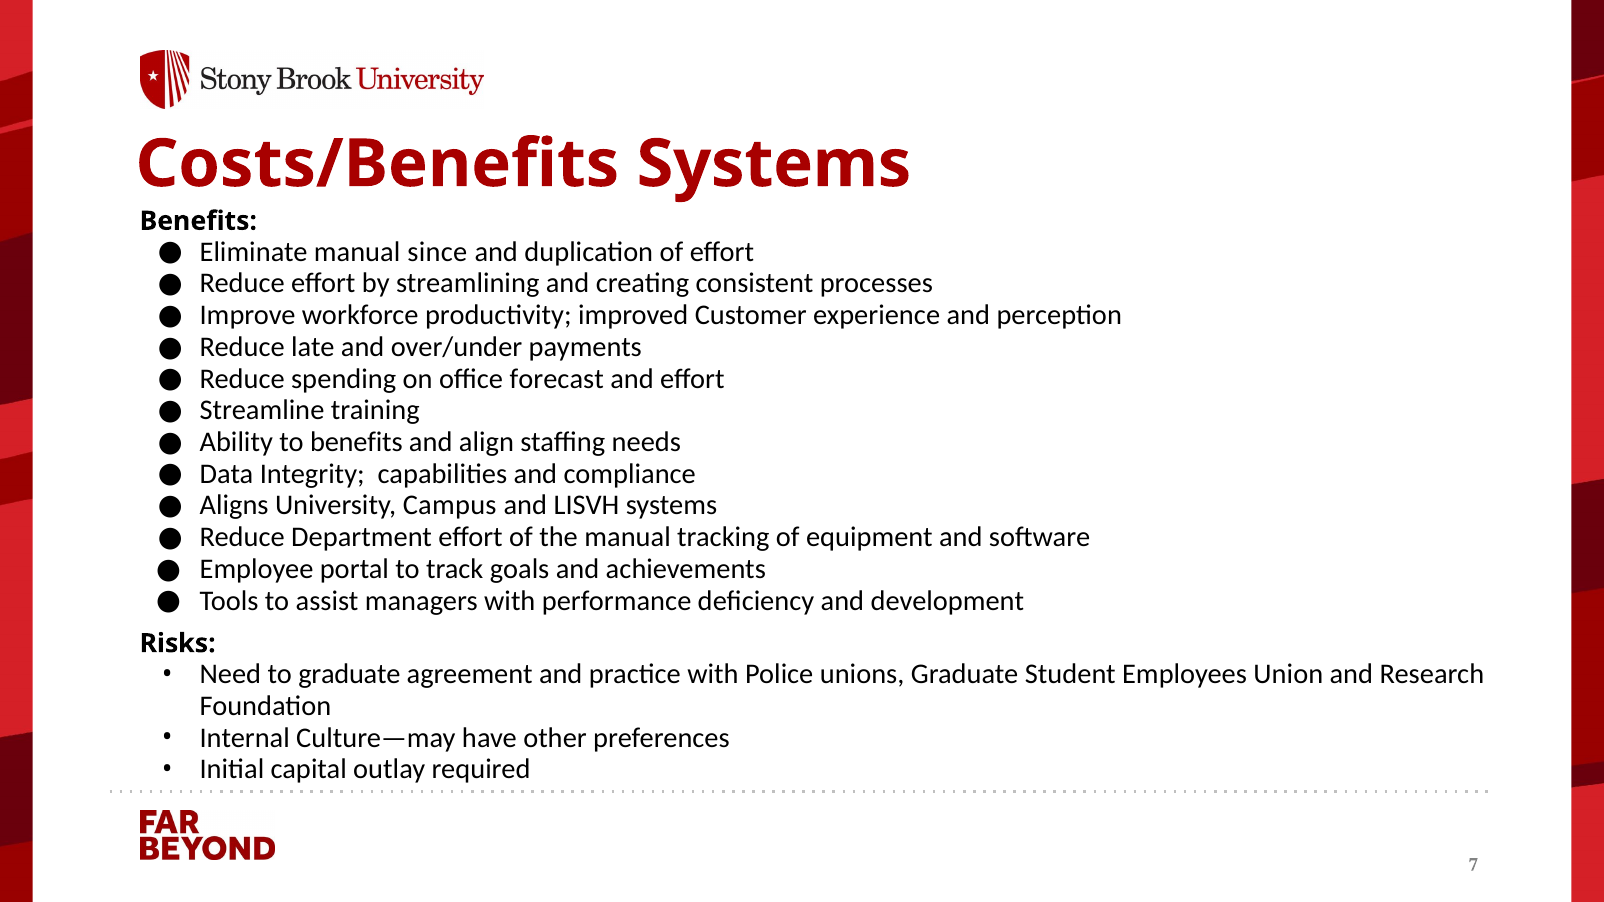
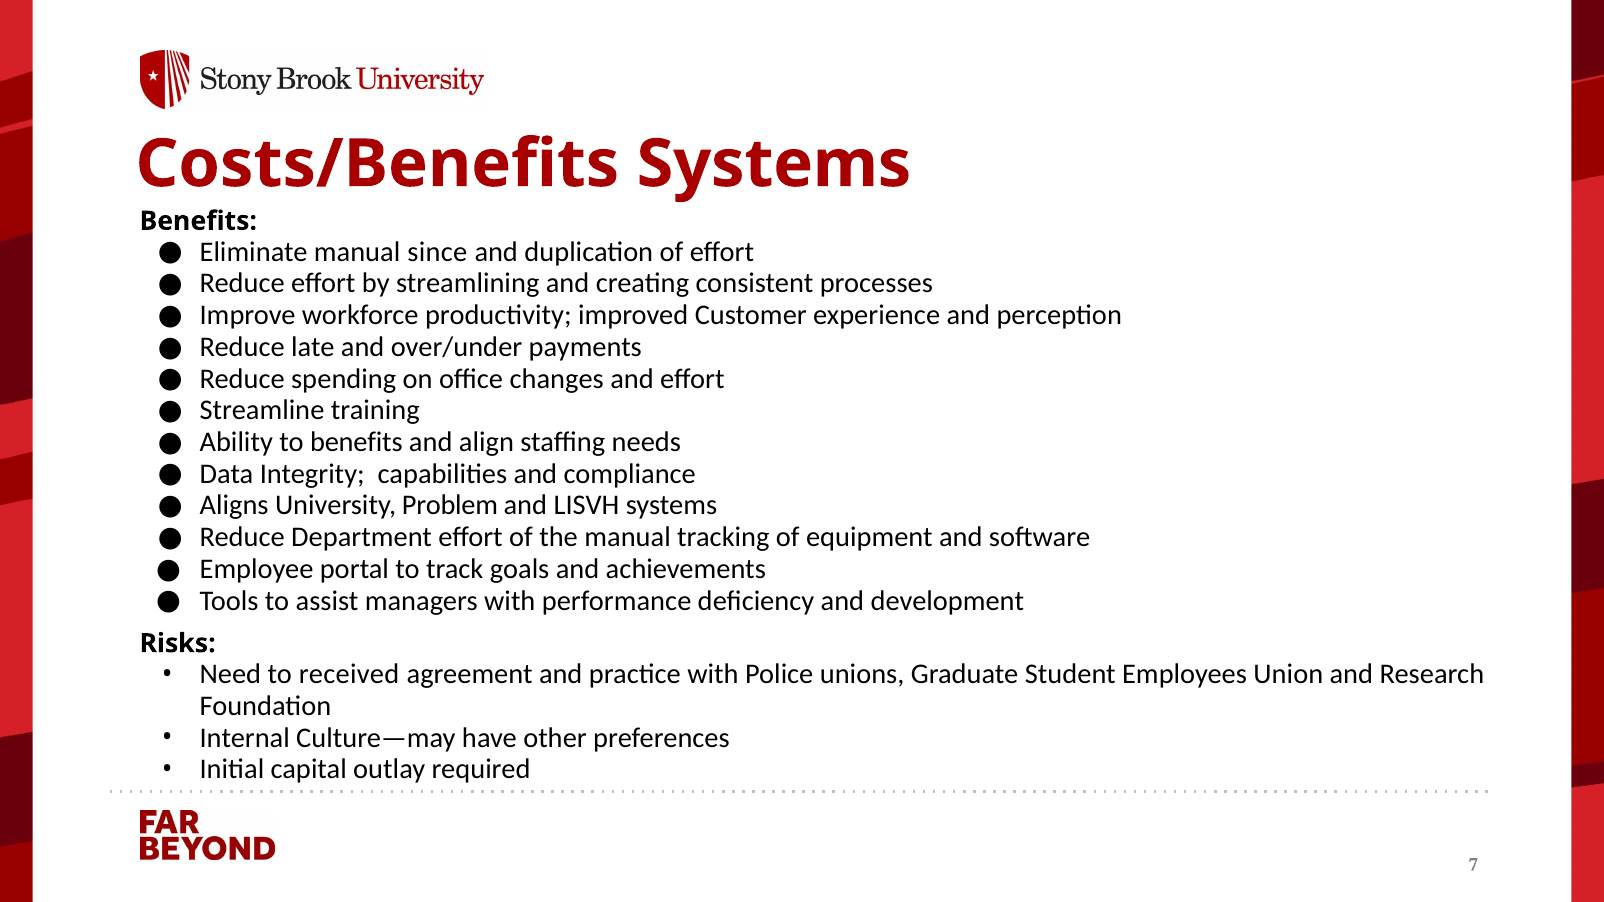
forecast: forecast -> changes
Campus: Campus -> Problem
to graduate: graduate -> received
